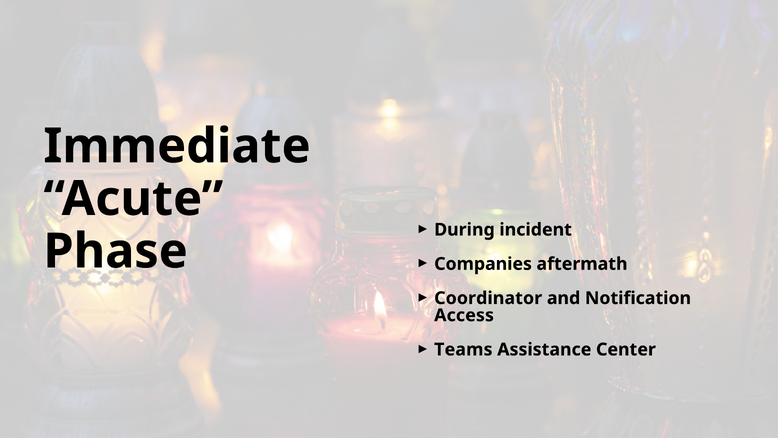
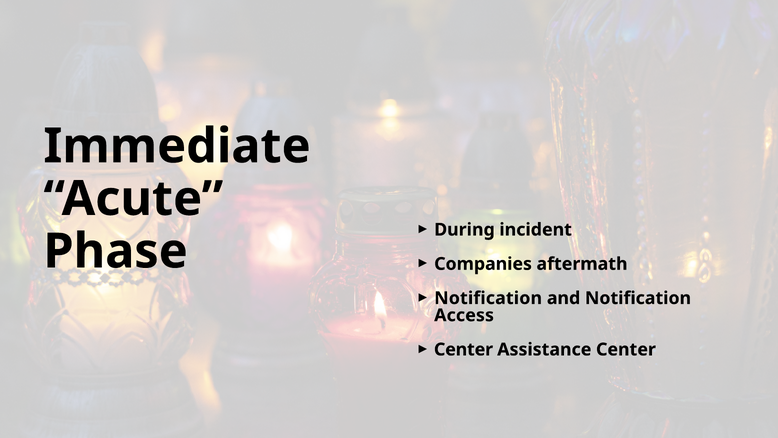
Coordinator at (488, 298): Coordinator -> Notification
Teams at (463, 349): Teams -> Center
